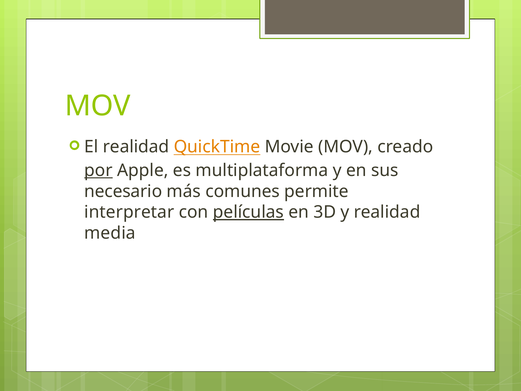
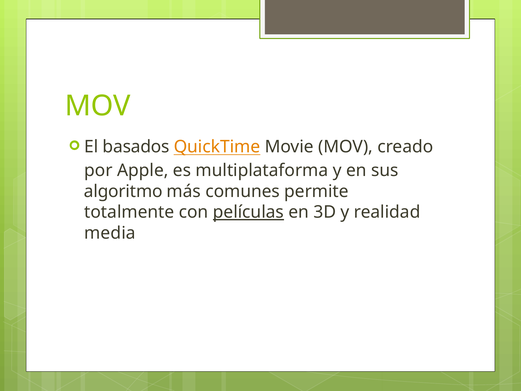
El realidad: realidad -> basados
por underline: present -> none
necesario: necesario -> algoritmo
interpretar: interpretar -> totalmente
